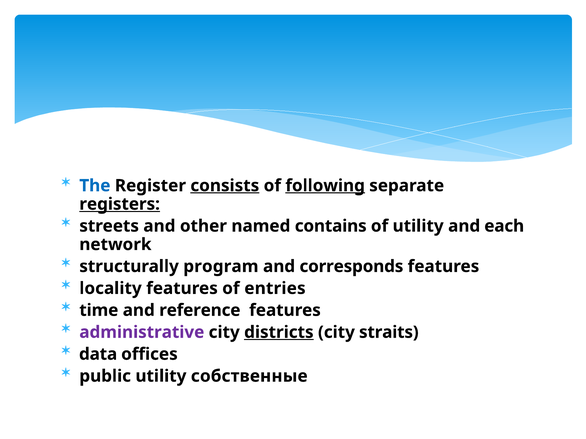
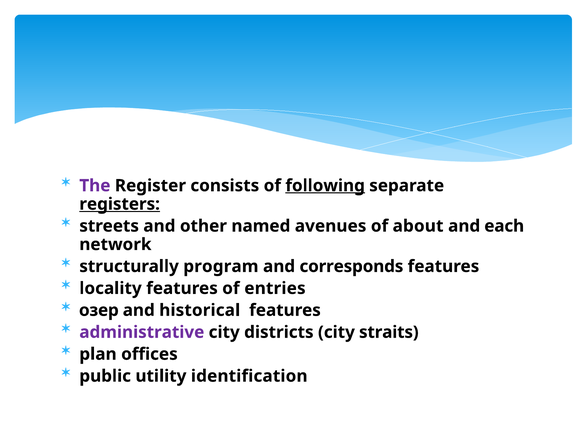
The colour: blue -> purple
consists underline: present -> none
contains: contains -> avenues
of utility: utility -> about
time: time -> озер
reference: reference -> historical
districts underline: present -> none
data: data -> plan
собственные: собственные -> identification
